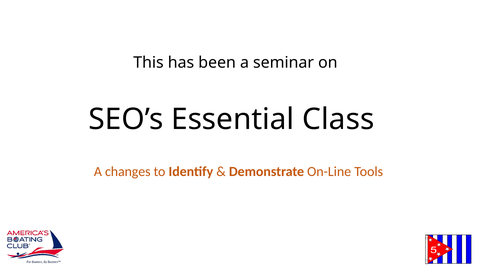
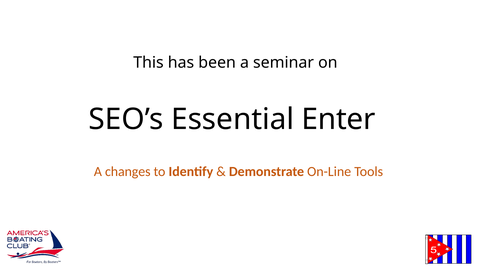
Class: Class -> Enter
